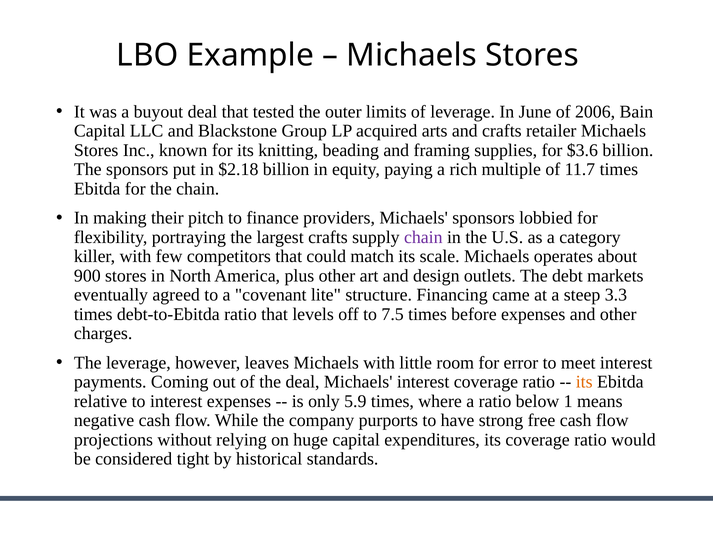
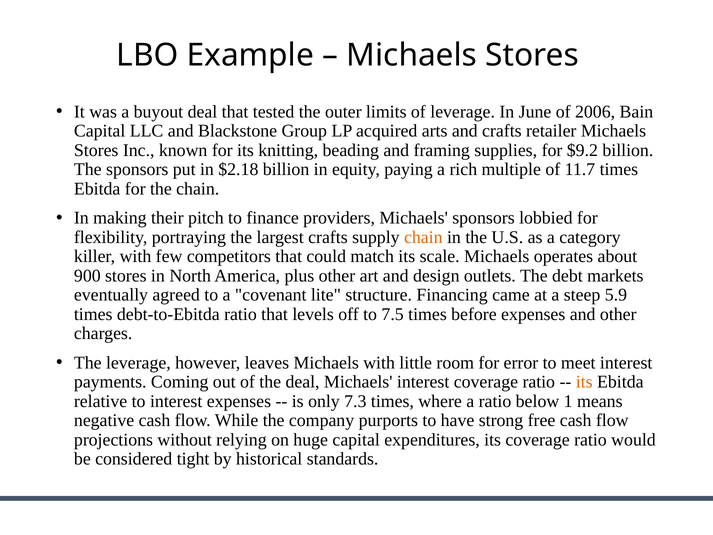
$3.6: $3.6 -> $9.2
chain at (423, 237) colour: purple -> orange
3.3: 3.3 -> 5.9
5.9: 5.9 -> 7.3
